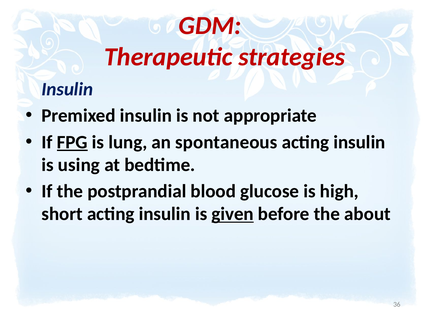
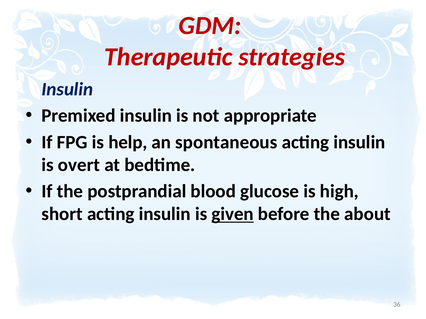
FPG underline: present -> none
lung: lung -> help
using: using -> overt
